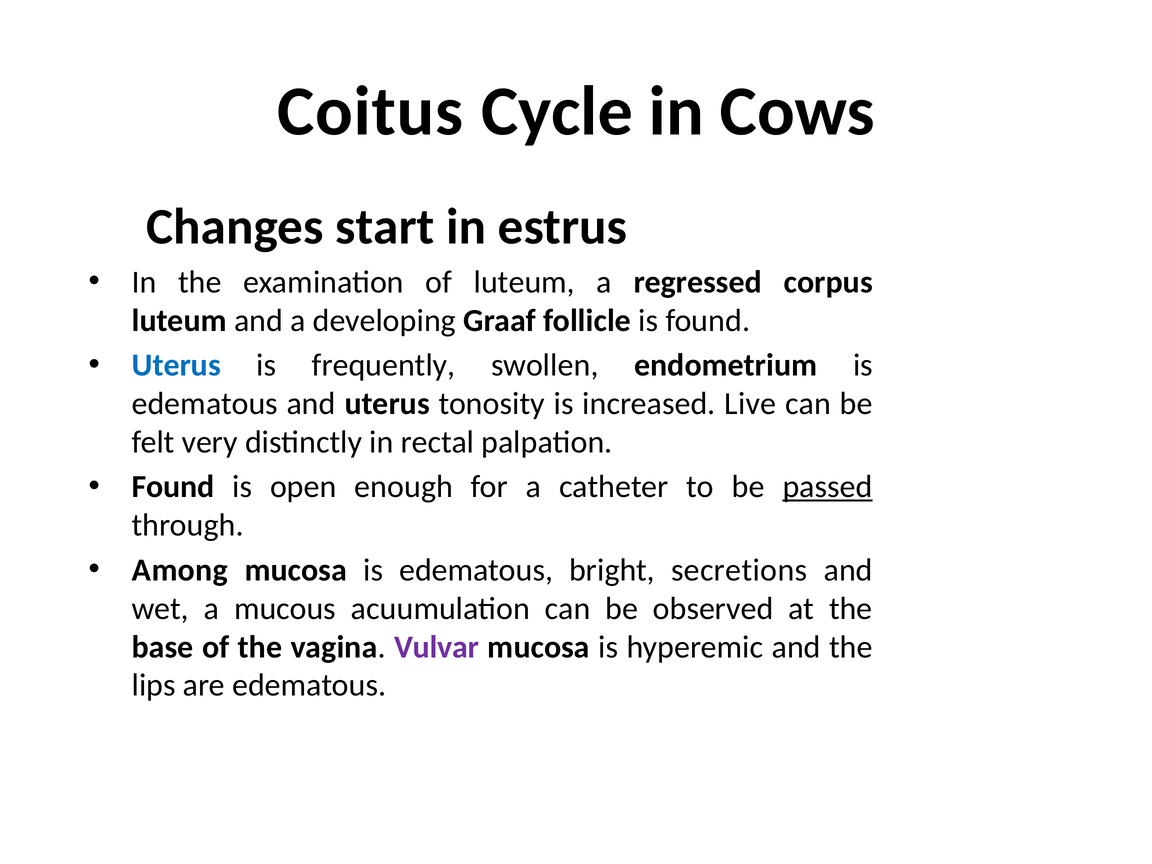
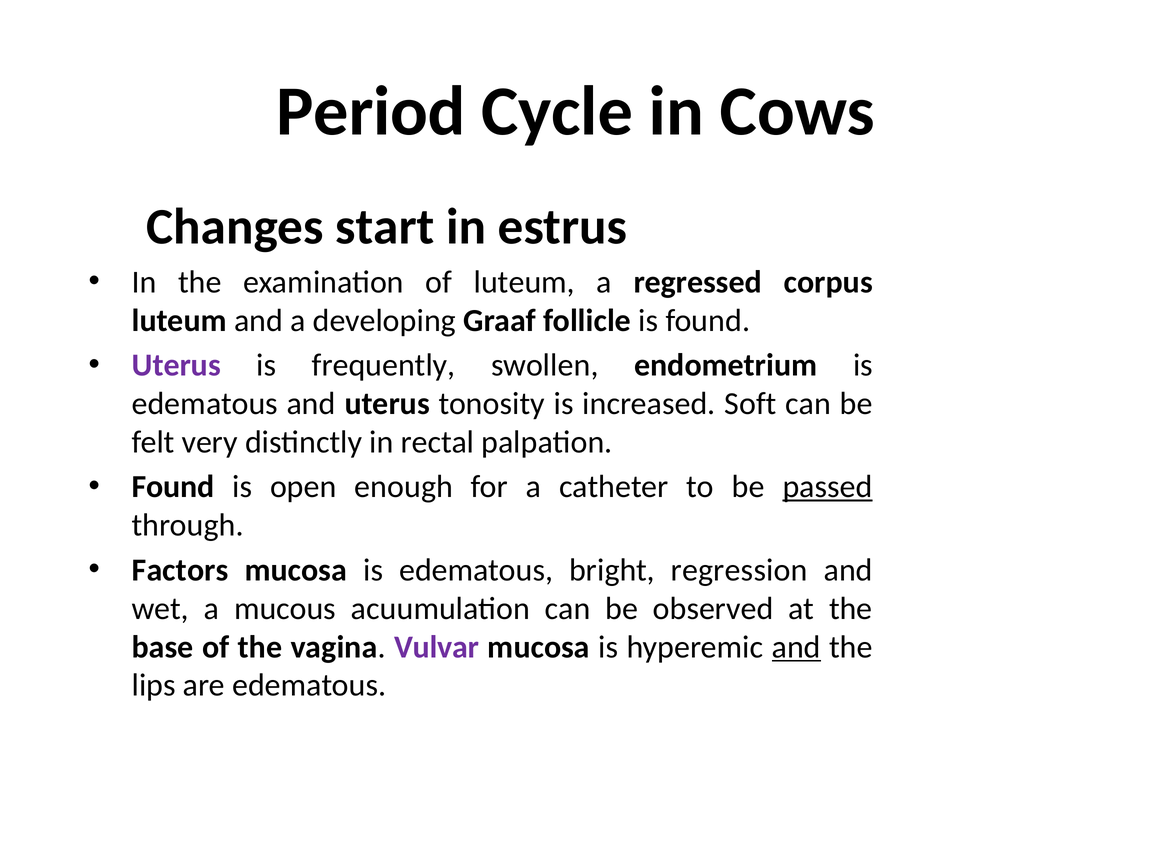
Coitus: Coitus -> Period
Uterus at (176, 365) colour: blue -> purple
Live: Live -> Soft
Among: Among -> Factors
secretions: secretions -> regression
and at (796, 647) underline: none -> present
